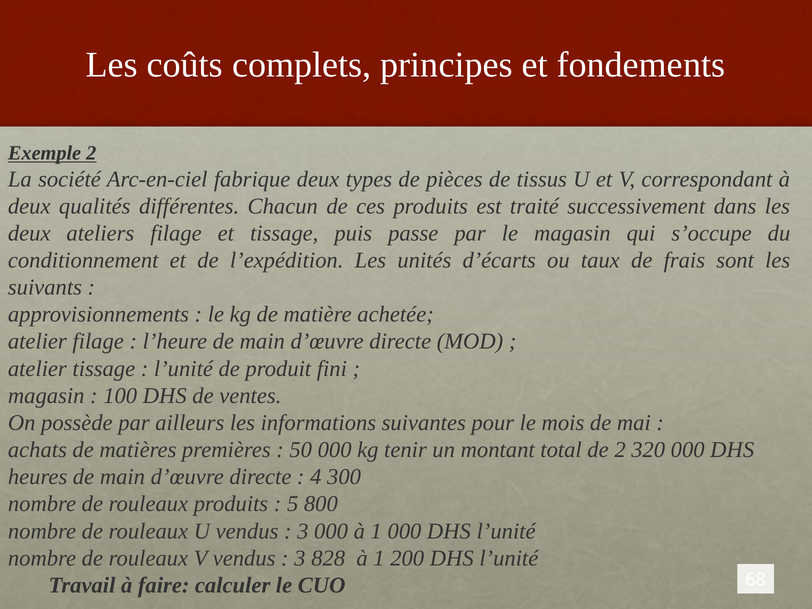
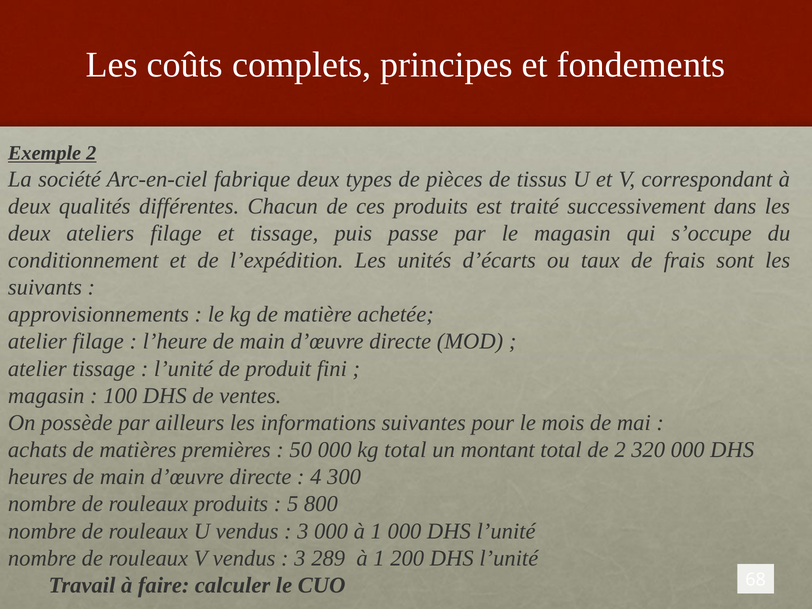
kg tenir: tenir -> total
828: 828 -> 289
